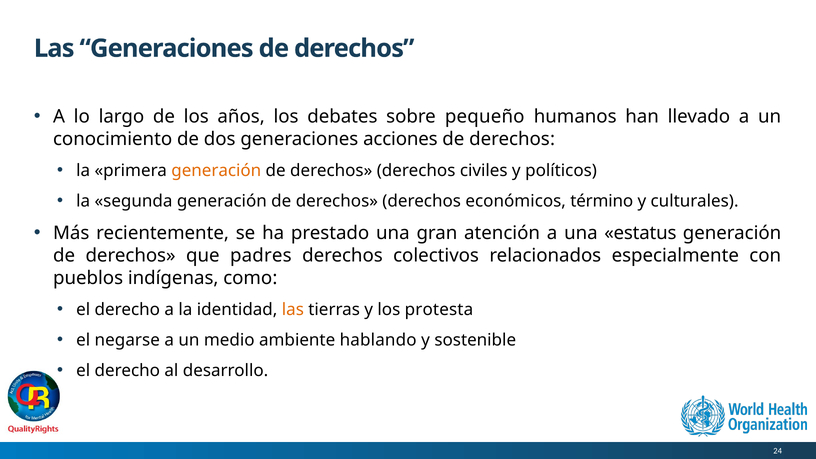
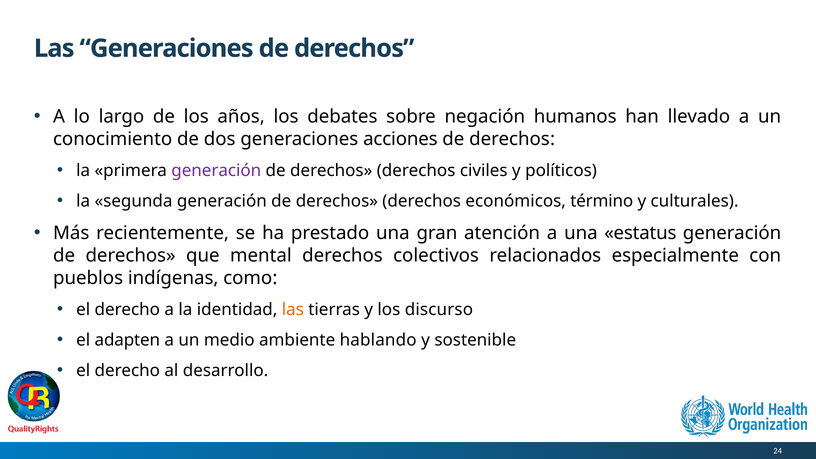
pequeño: pequeño -> negación
generación at (216, 171) colour: orange -> purple
padres: padres -> mental
protesta: protesta -> discurso
negarse: negarse -> adapten
